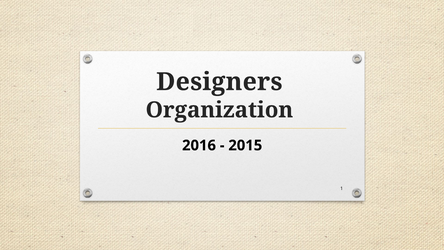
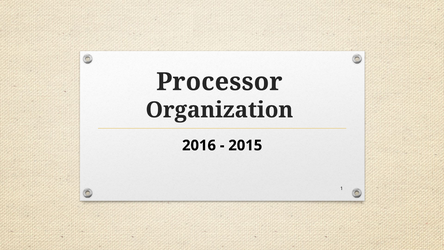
Designers: Designers -> Processor
